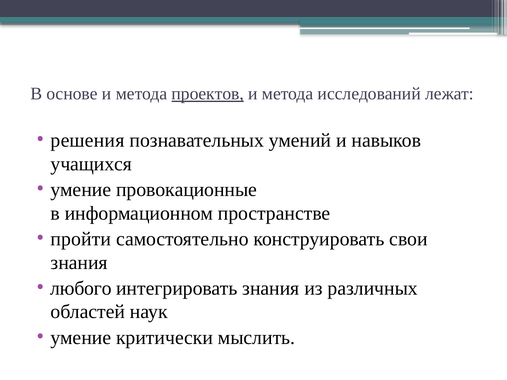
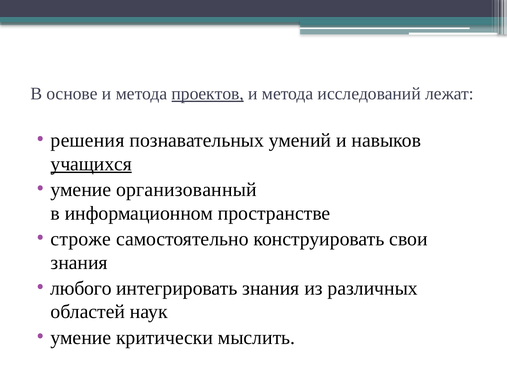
учащихся underline: none -> present
провокационные: провокационные -> организованный
пройти: пройти -> строже
